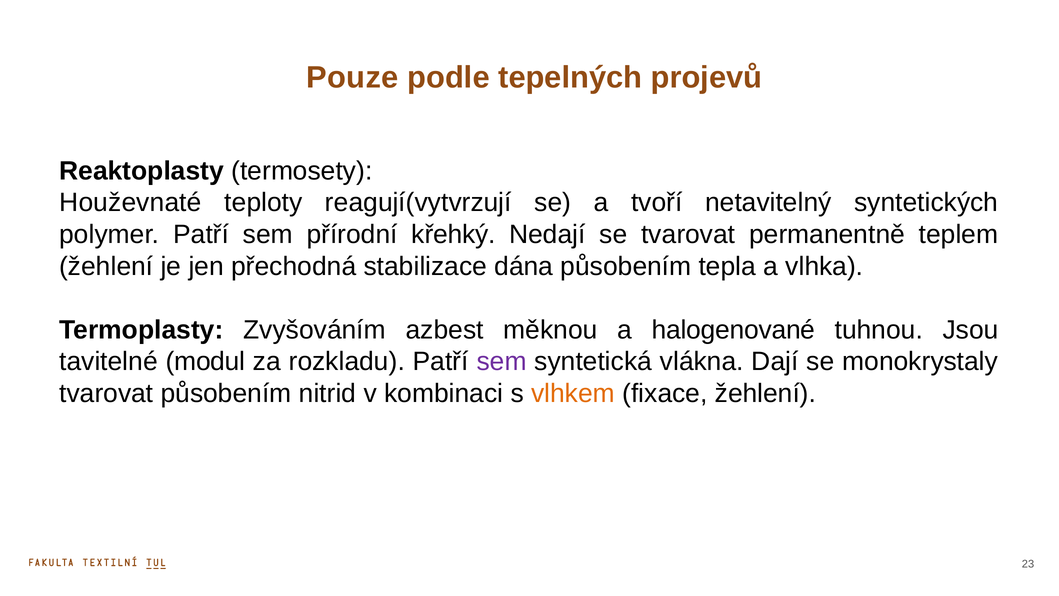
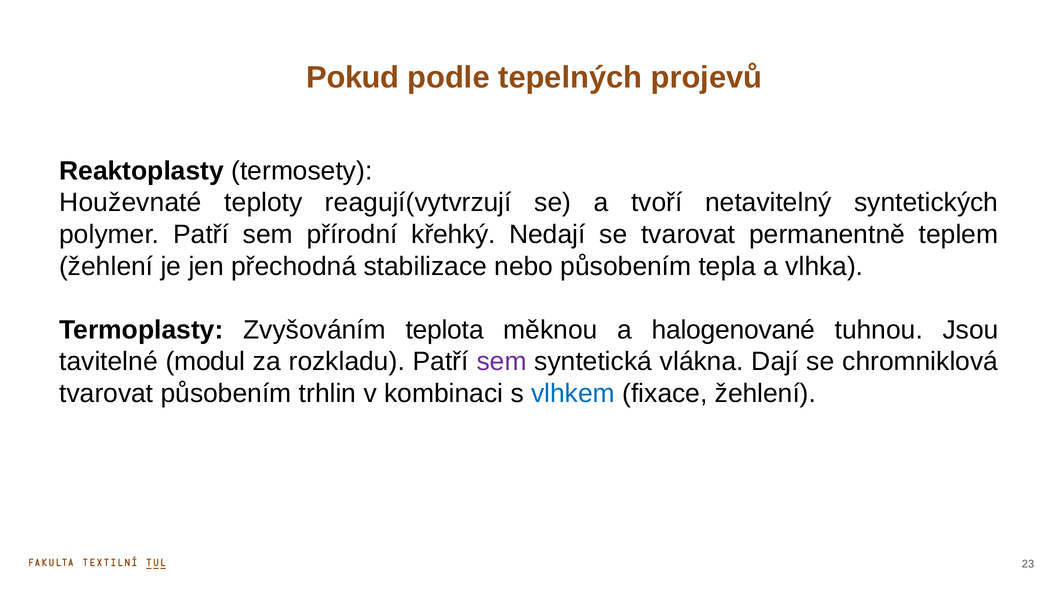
Pouze: Pouze -> Pokud
dána: dána -> nebo
azbest: azbest -> teplota
monokrystaly: monokrystaly -> chromniklová
nitrid: nitrid -> trhlin
vlhkem colour: orange -> blue
